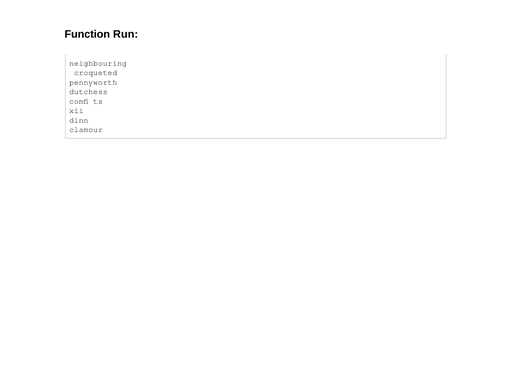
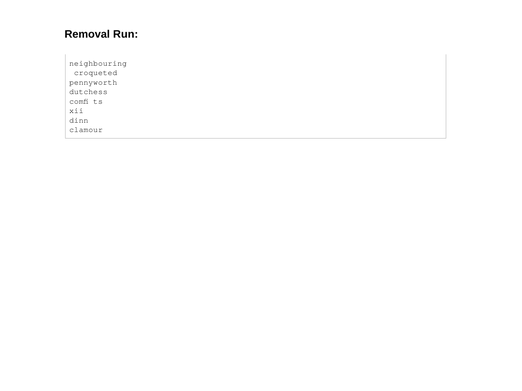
Function: Function -> Removal
